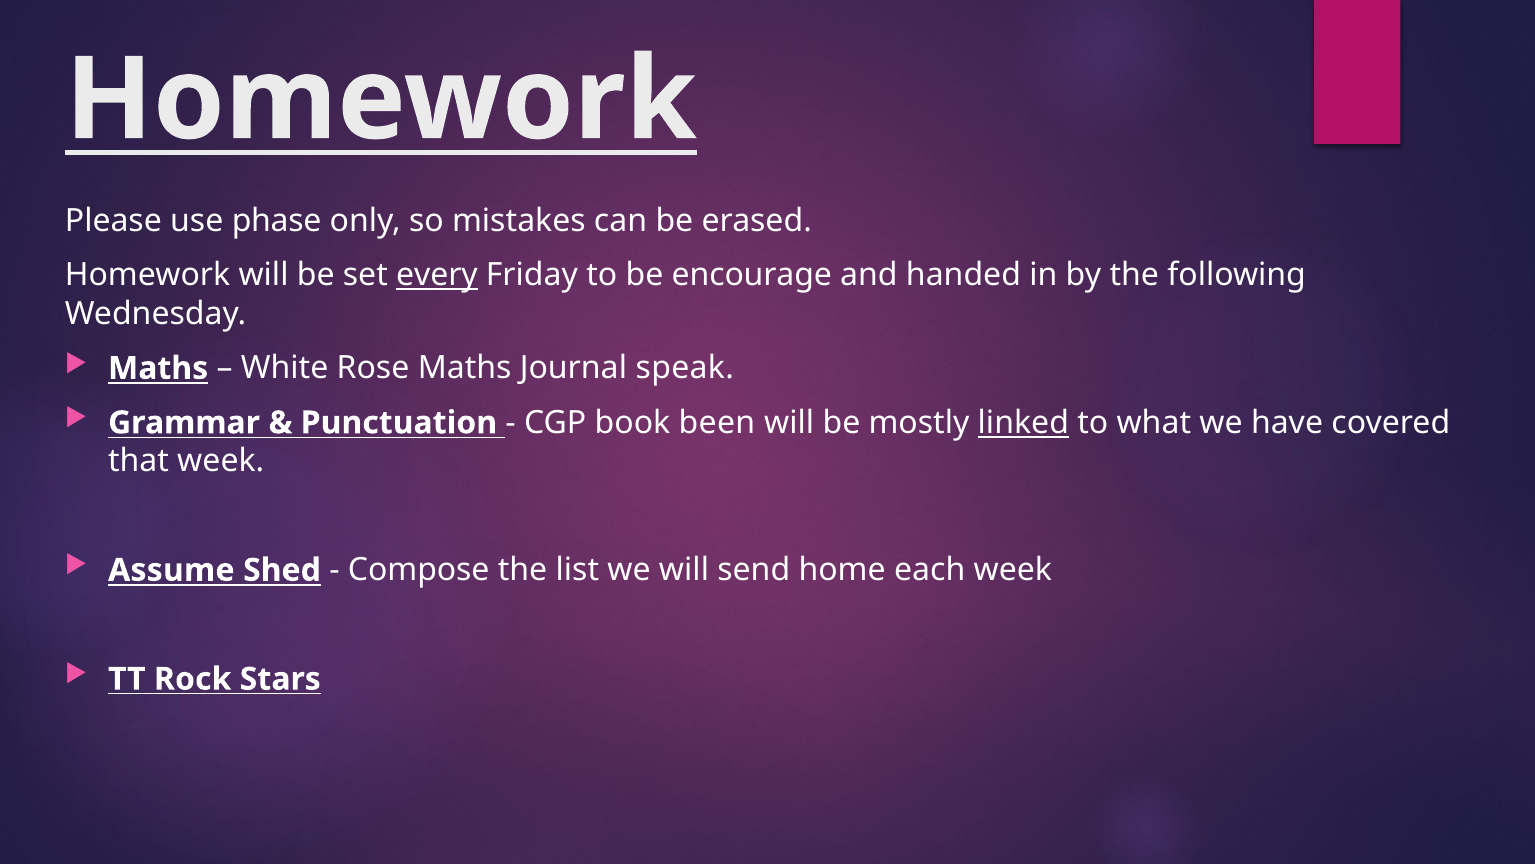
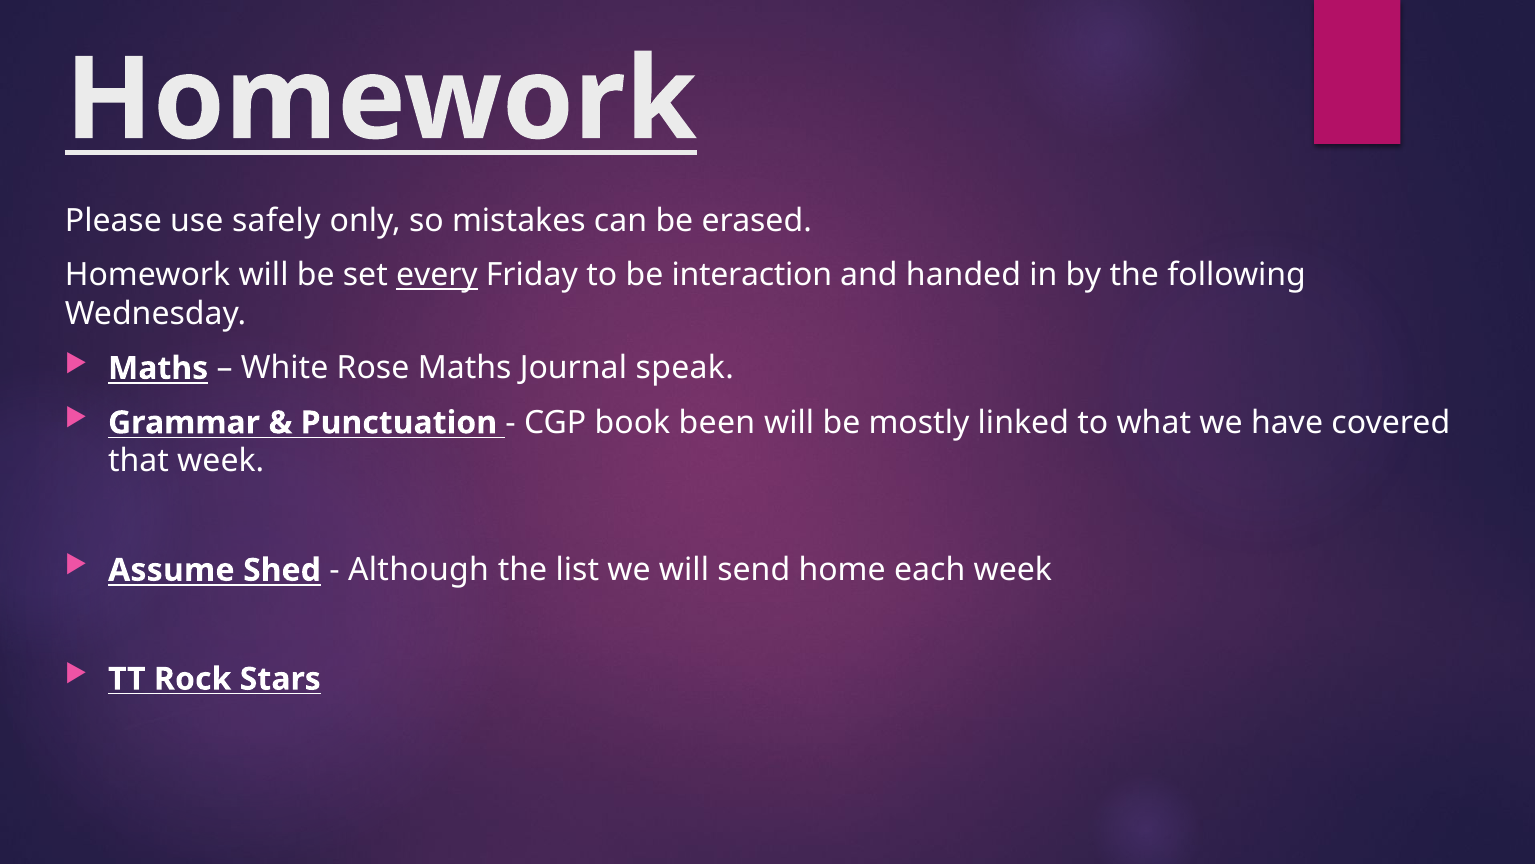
phase: phase -> safely
encourage: encourage -> interaction
linked underline: present -> none
Compose: Compose -> Although
